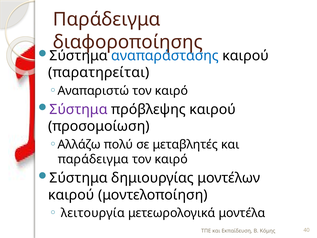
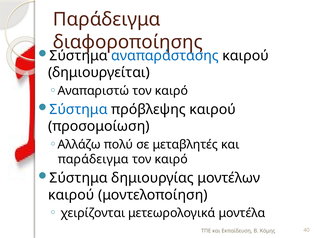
παρατηρείται: παρατηρείται -> δημιουργείται
Σύστημα at (79, 109) colour: purple -> blue
λειτουργία: λειτουργία -> χειρίζονται
